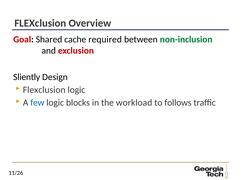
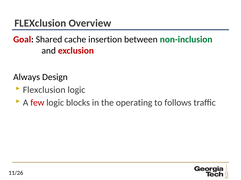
required: required -> insertion
Sliently: Sliently -> Always
few colour: blue -> red
workload: workload -> operating
